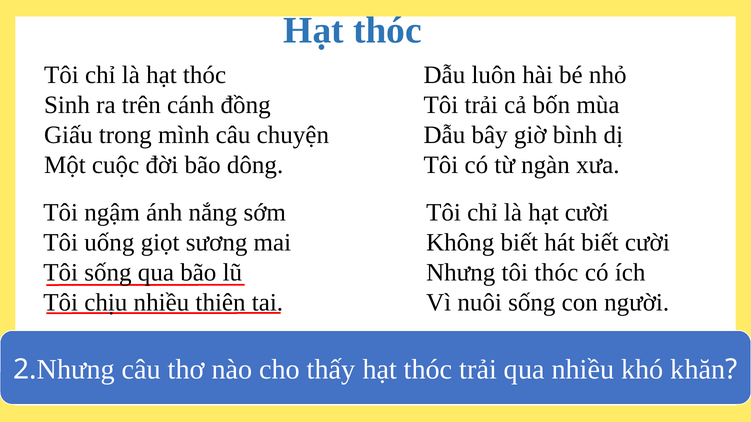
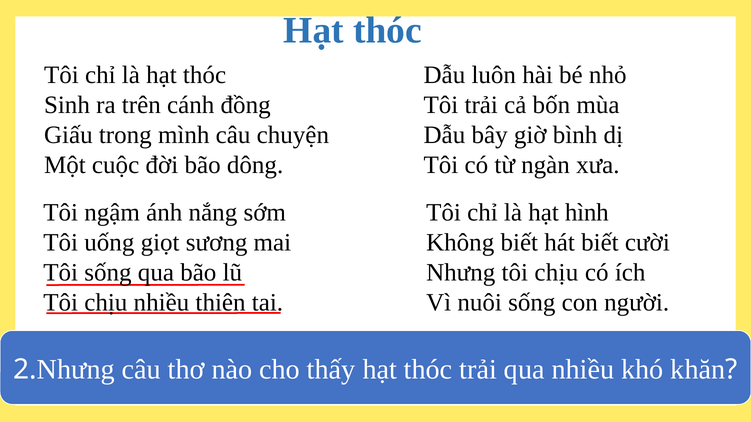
hạt cười: cười -> hình
Nhưng tôi thóc: thóc -> chịu
